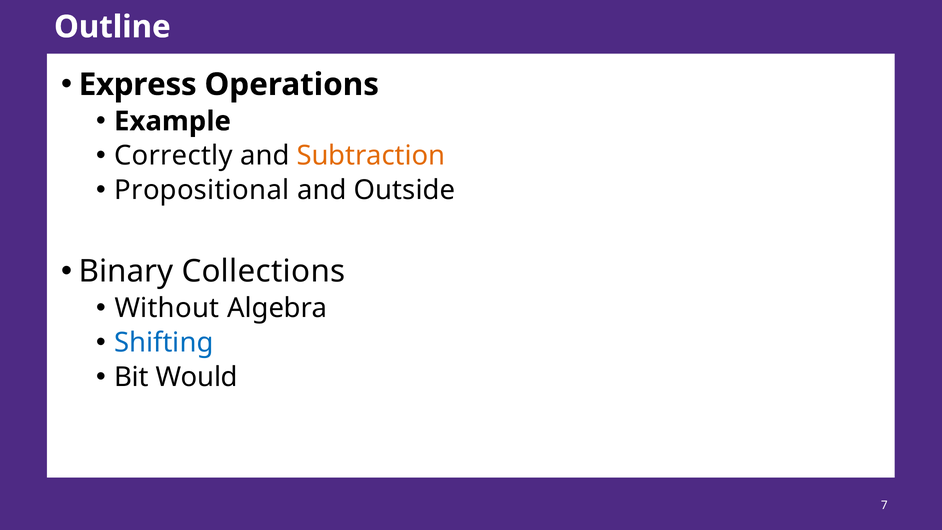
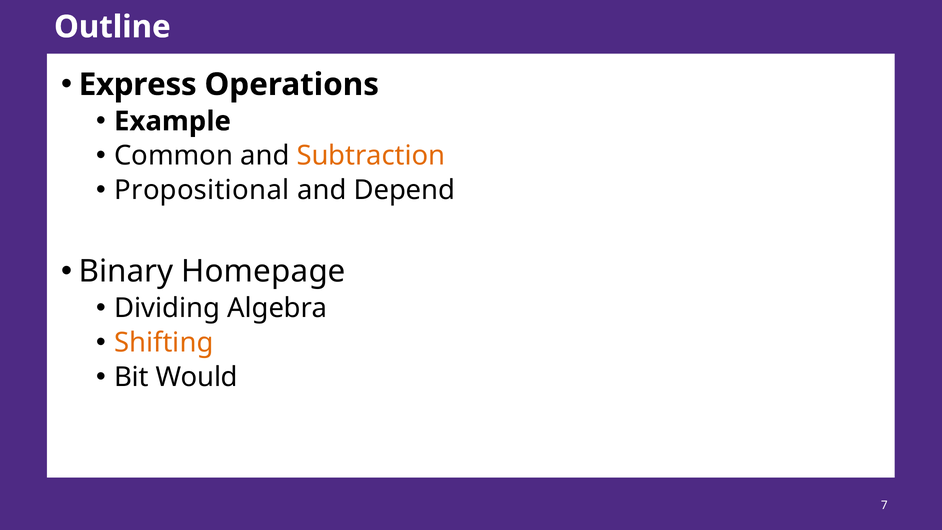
Correctly: Correctly -> Common
Outside: Outside -> Depend
Collections: Collections -> Homepage
Without: Without -> Dividing
Shifting colour: blue -> orange
